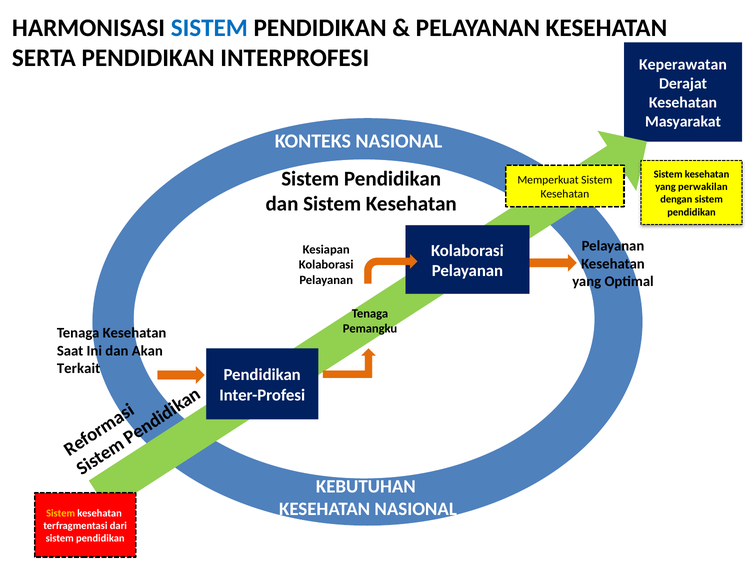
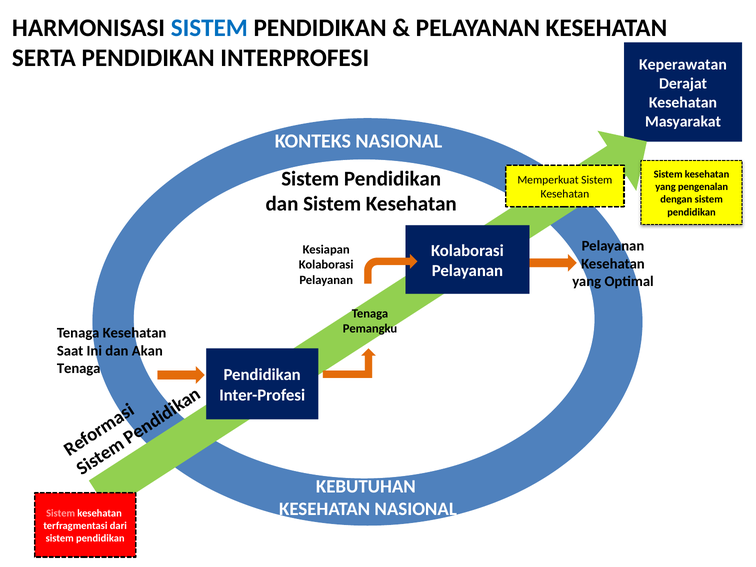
perwakilan: perwakilan -> pengenalan
Terkait at (79, 368): Terkait -> Tenaga
Sistem at (61, 513) colour: yellow -> pink
